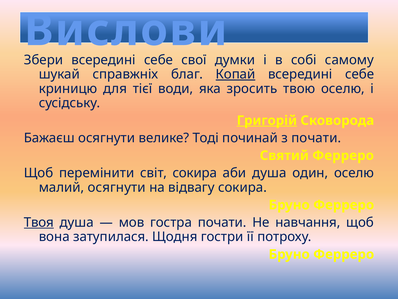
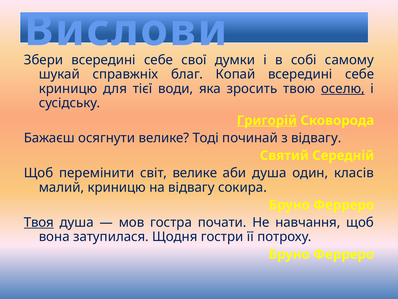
Копай underline: present -> none
оселю at (343, 88) underline: none -> present
з почати: почати -> відвагу
Святий Ферреро: Ферреро -> Середній
світ сокира: сокира -> велике
один оселю: оселю -> класів
малий осягнути: осягнути -> криницю
